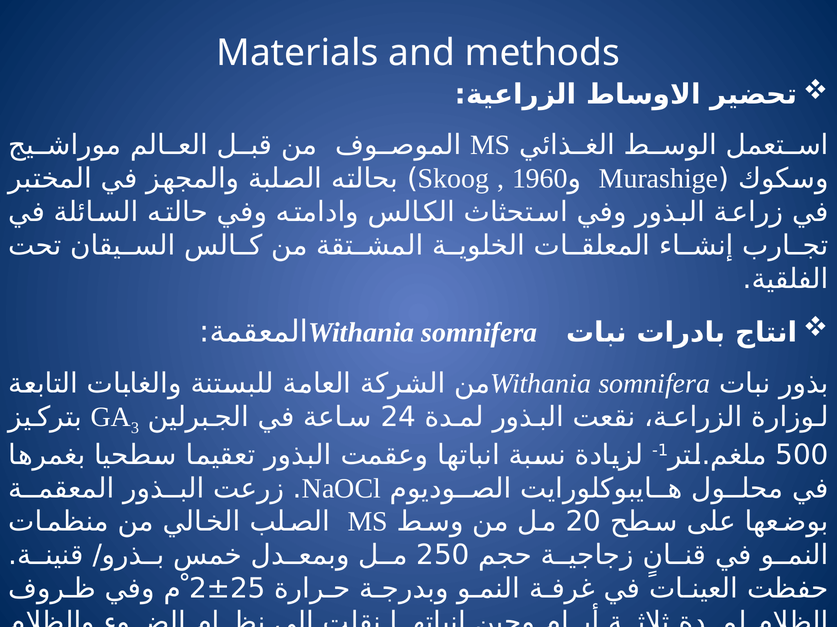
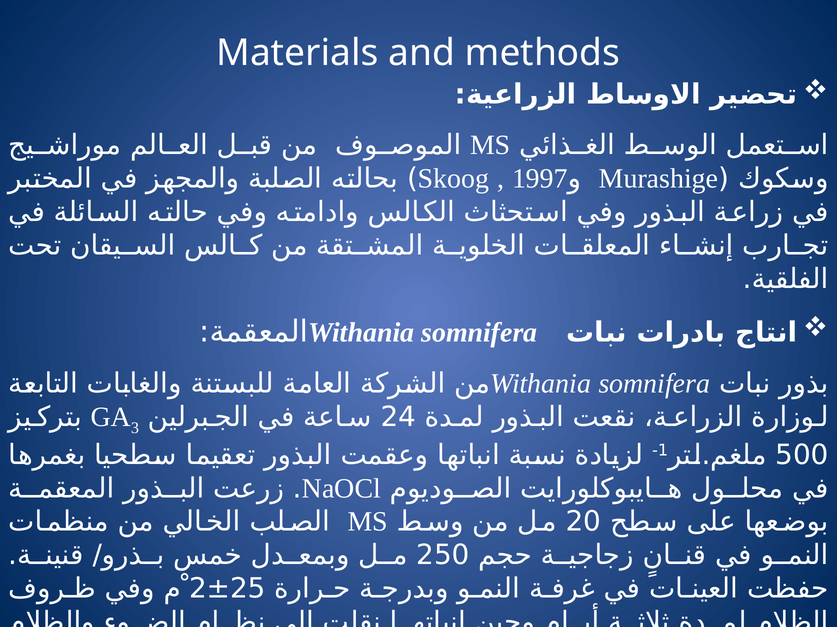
1960: 1960 -> 1997
